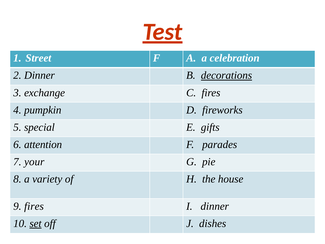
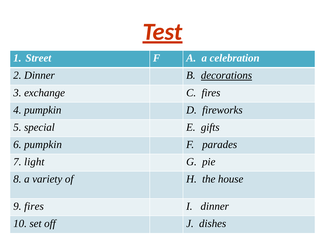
6 attention: attention -> pumpkin
your: your -> light
set underline: present -> none
